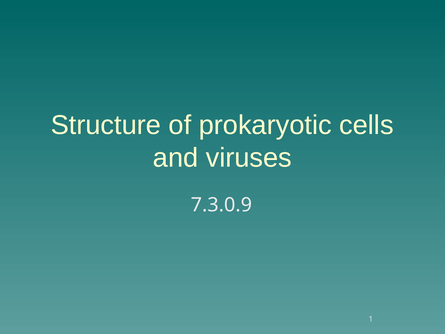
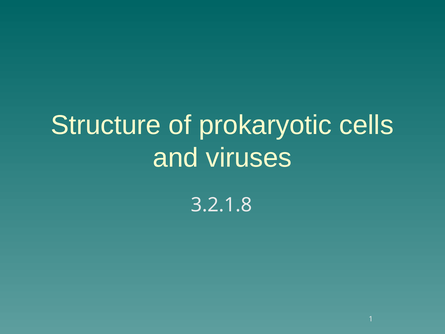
7.3.0.9: 7.3.0.9 -> 3.2.1.8
